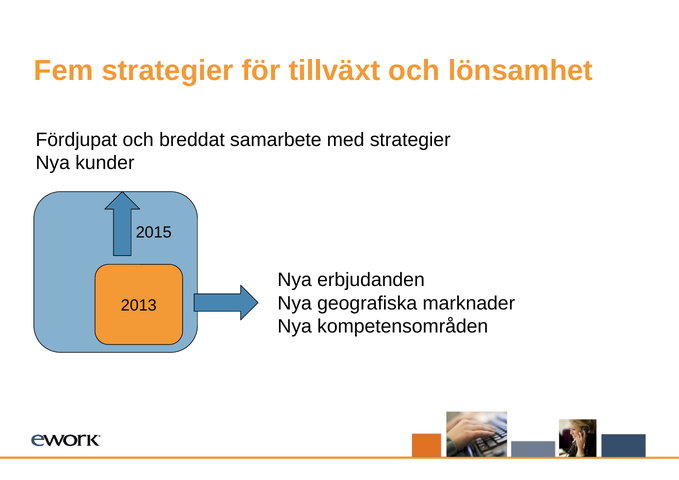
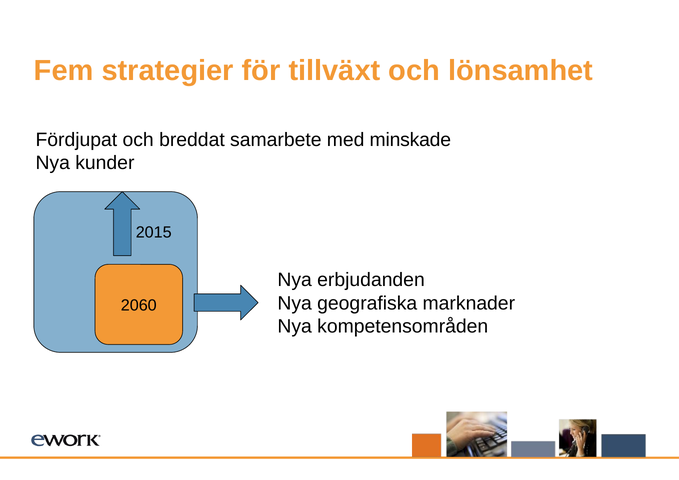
med strategier: strategier -> minskade
2013: 2013 -> 2060
